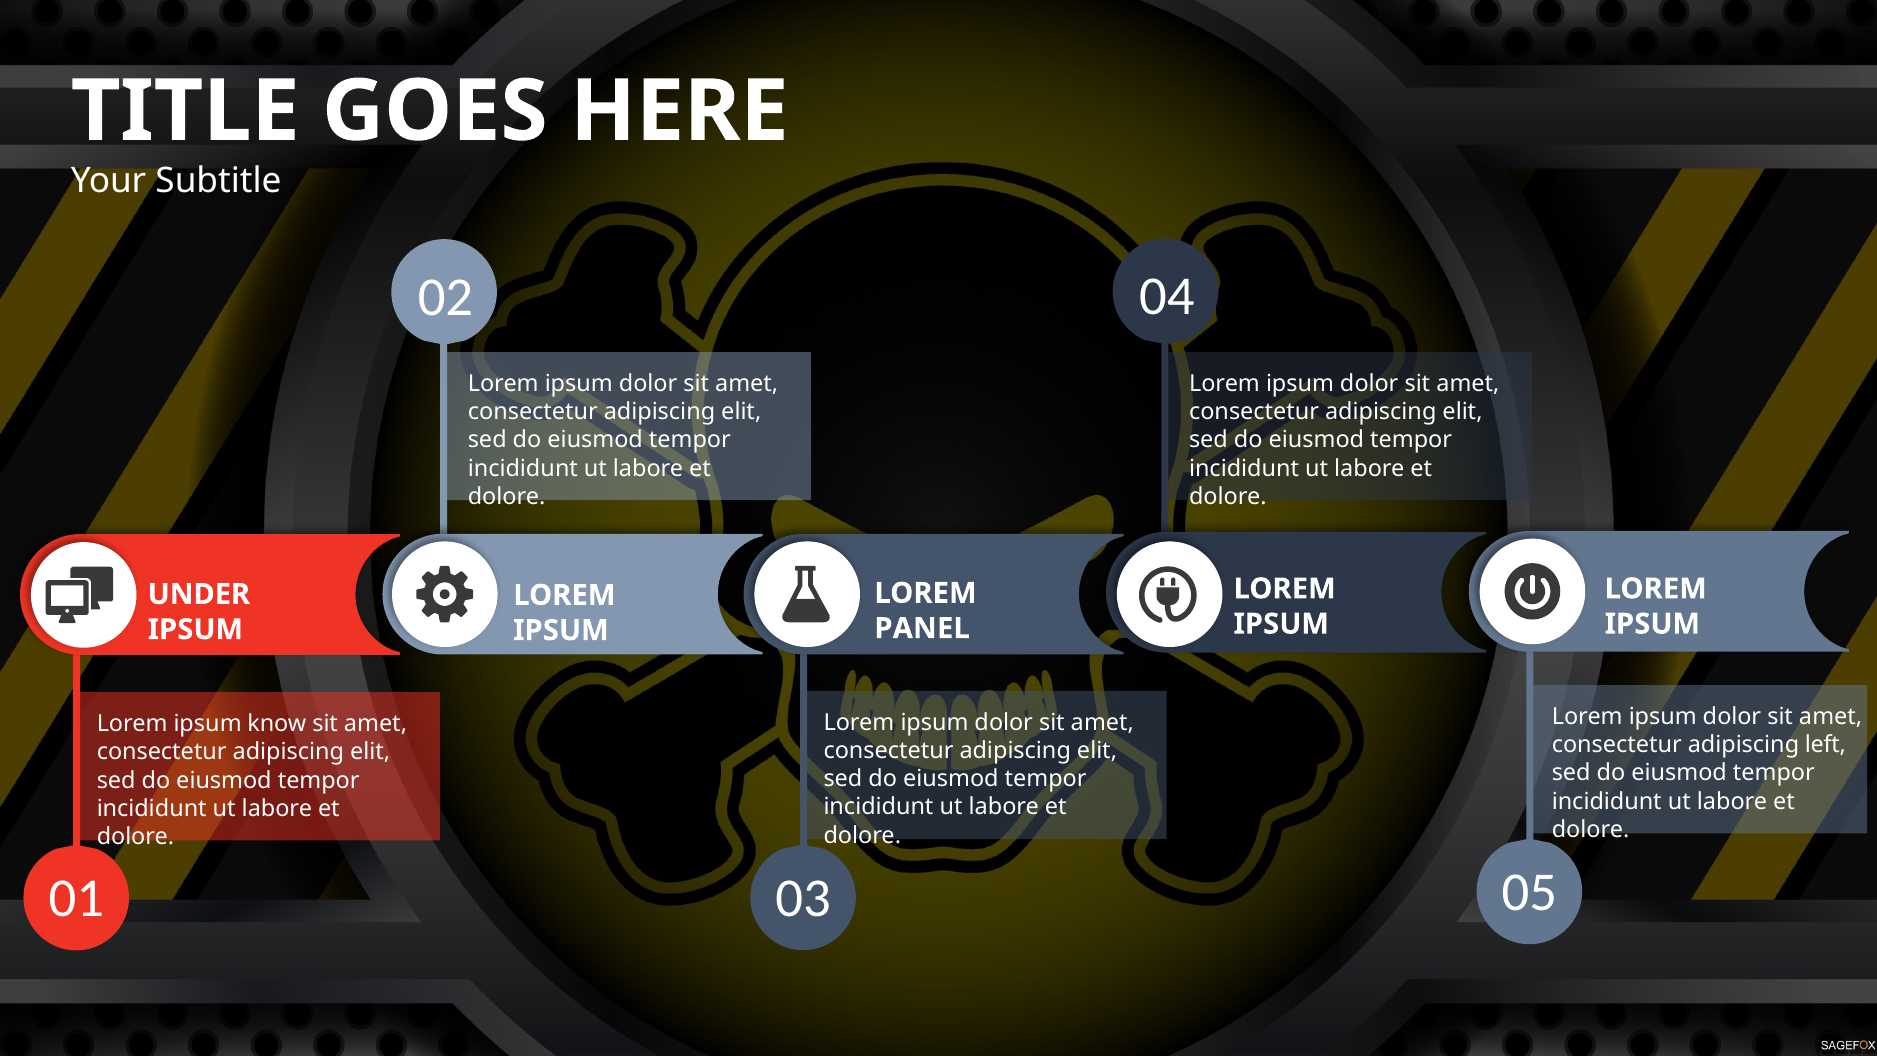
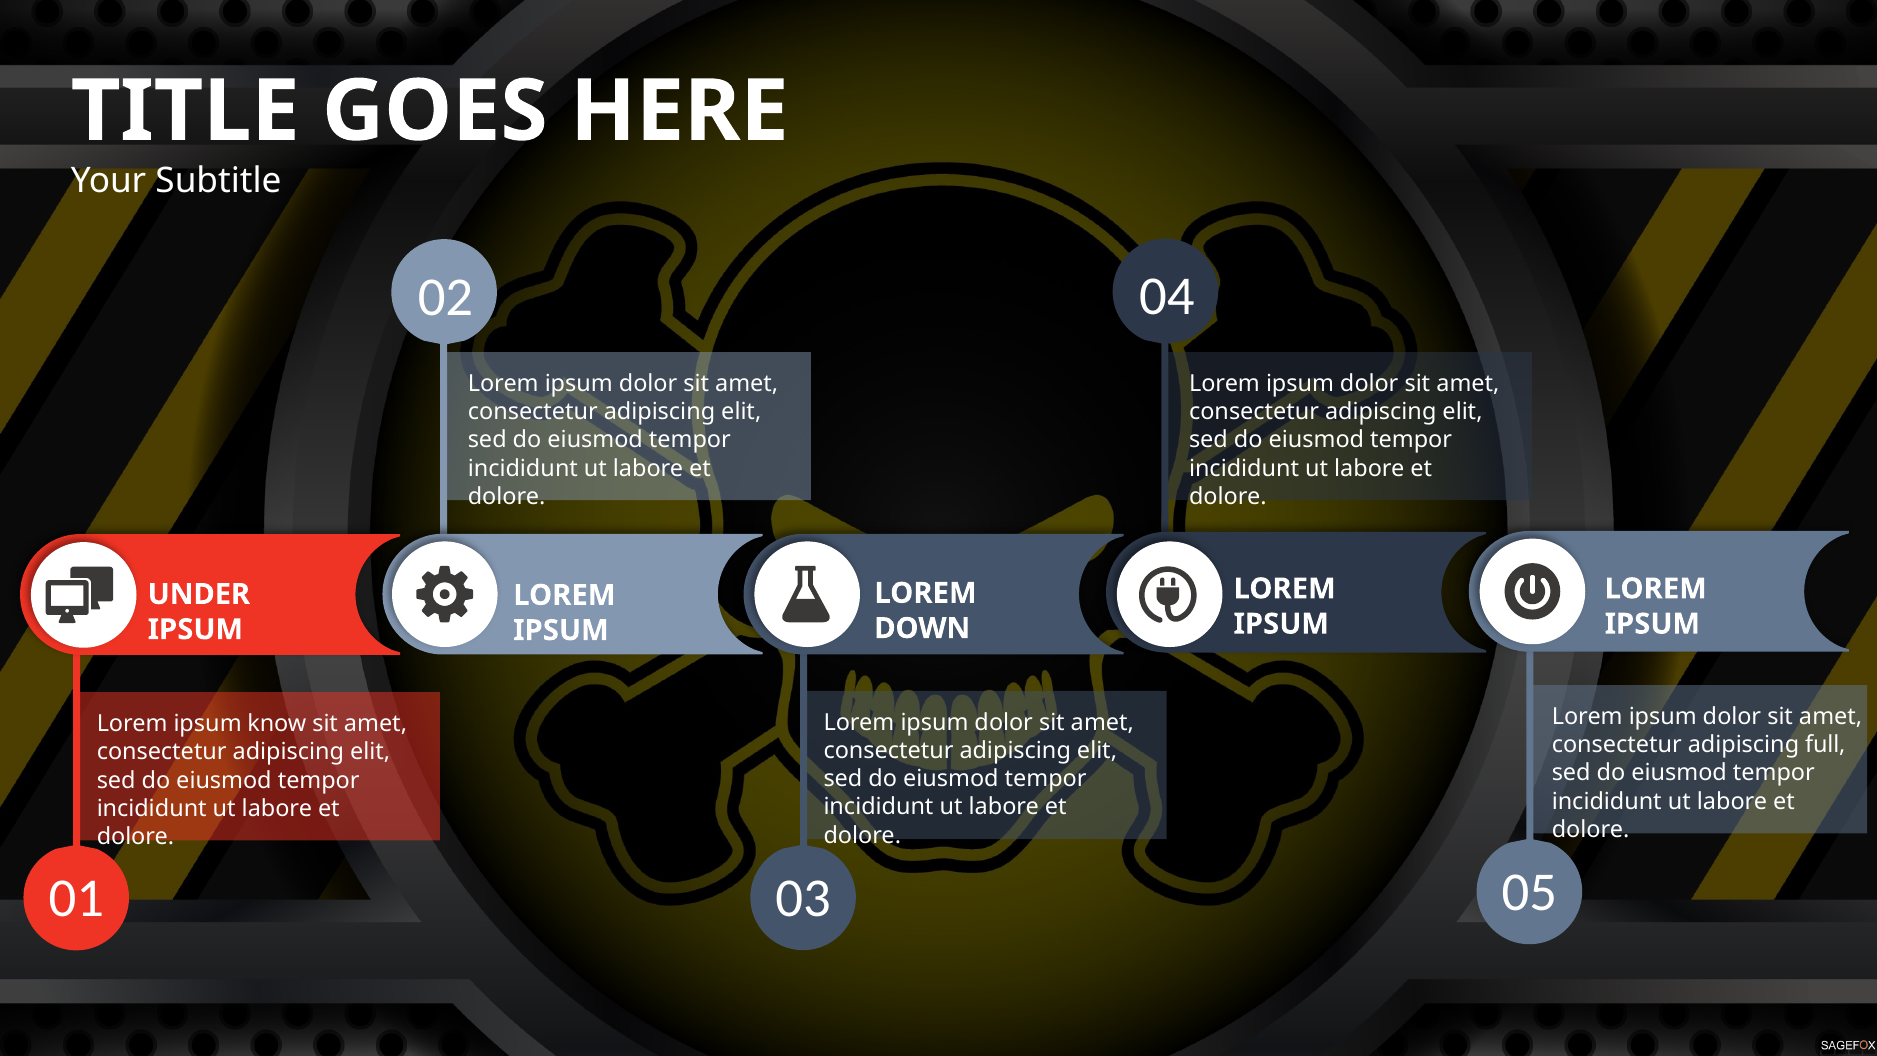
PANEL: PANEL -> DOWN
left: left -> full
